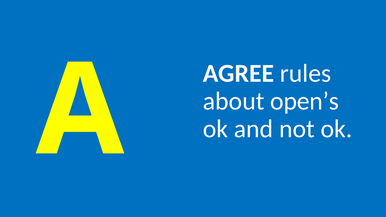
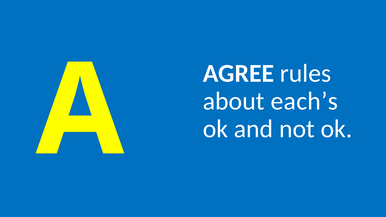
open’s: open’s -> each’s
